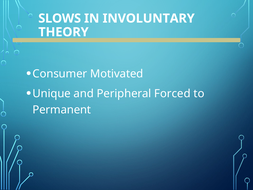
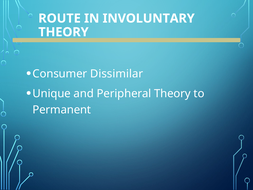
SLOWS: SLOWS -> ROUTE
Motivated: Motivated -> Dissimilar
Peripheral Forced: Forced -> Theory
